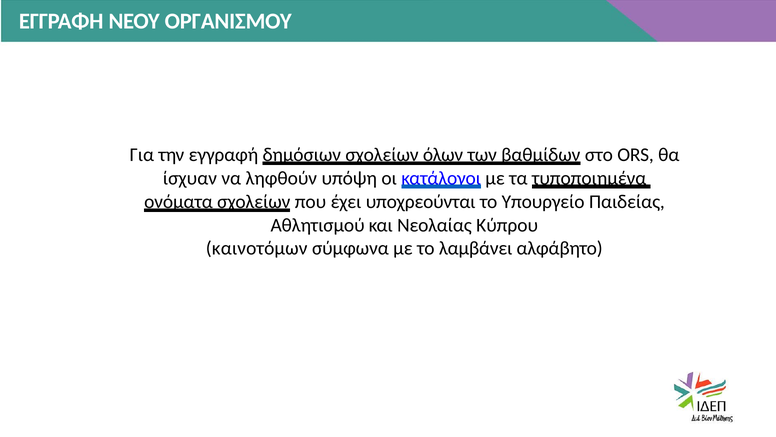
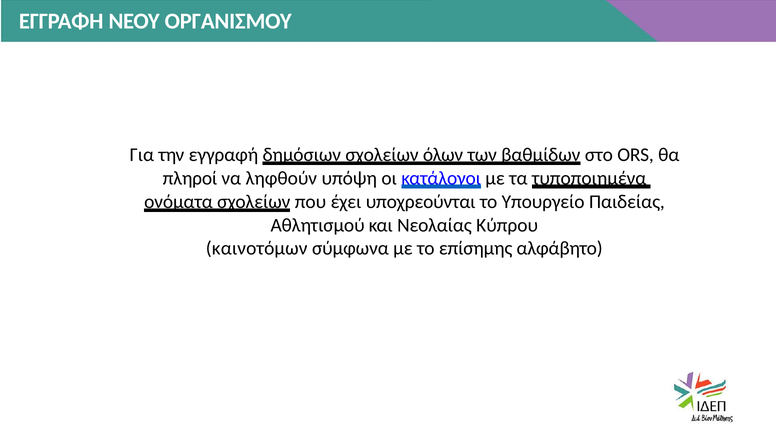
ίσχυαν: ίσχυαν -> πληροί
λαμβάνει: λαμβάνει -> επίσημης
